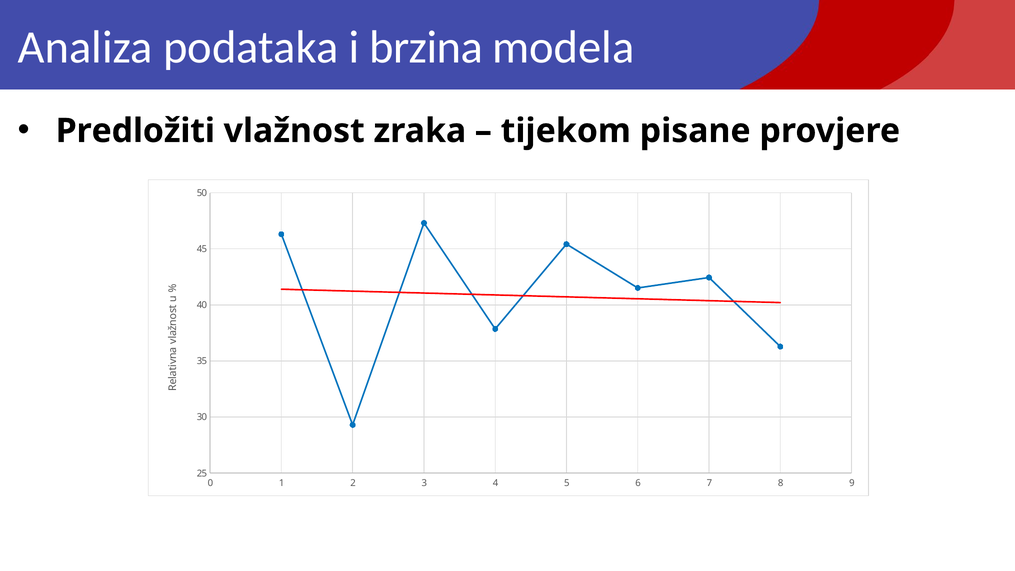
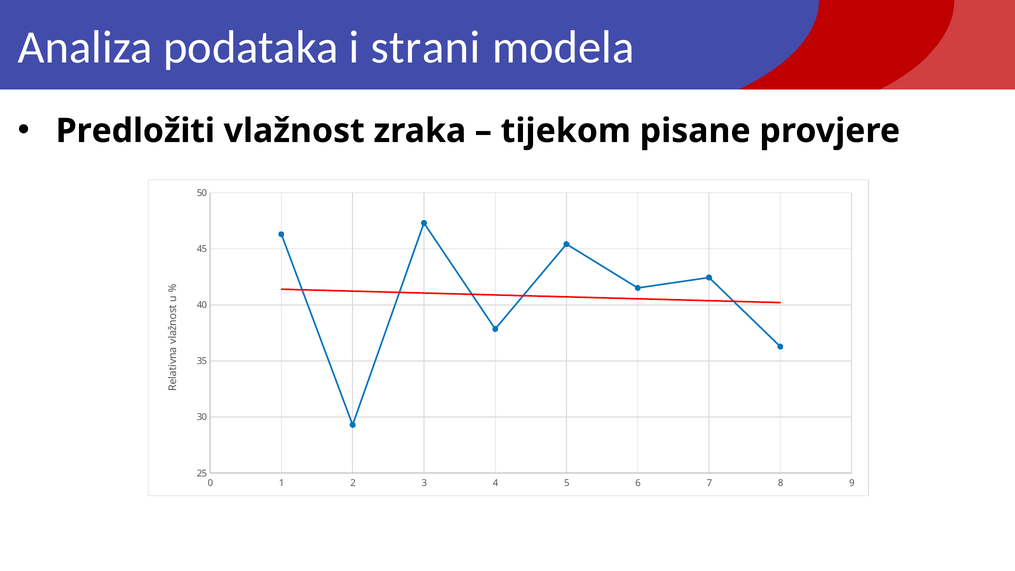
brzina: brzina -> strani
